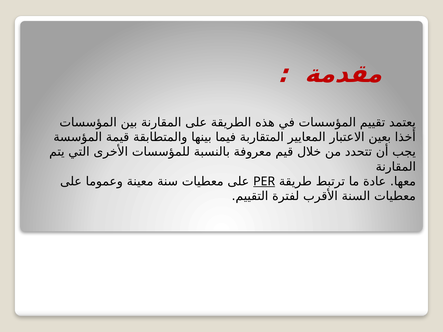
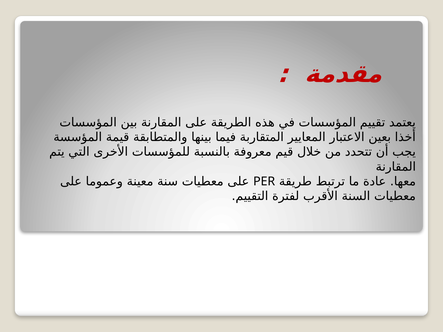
PER underline: present -> none
